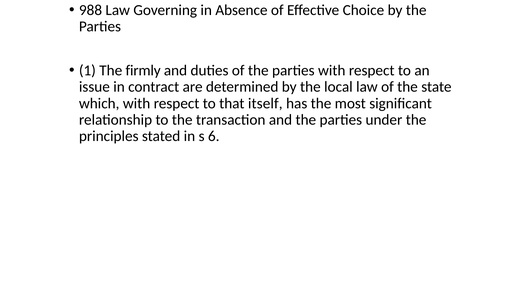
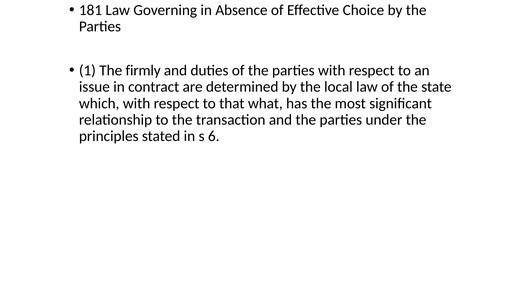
988: 988 -> 181
itself: itself -> what
